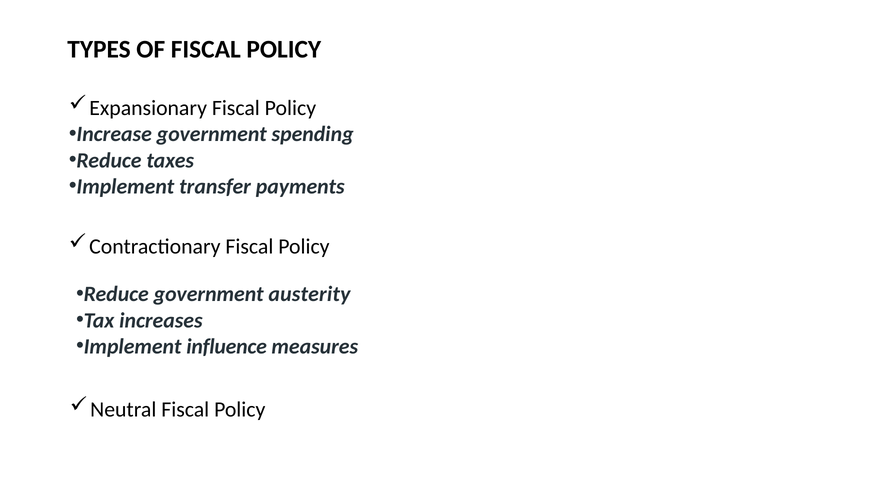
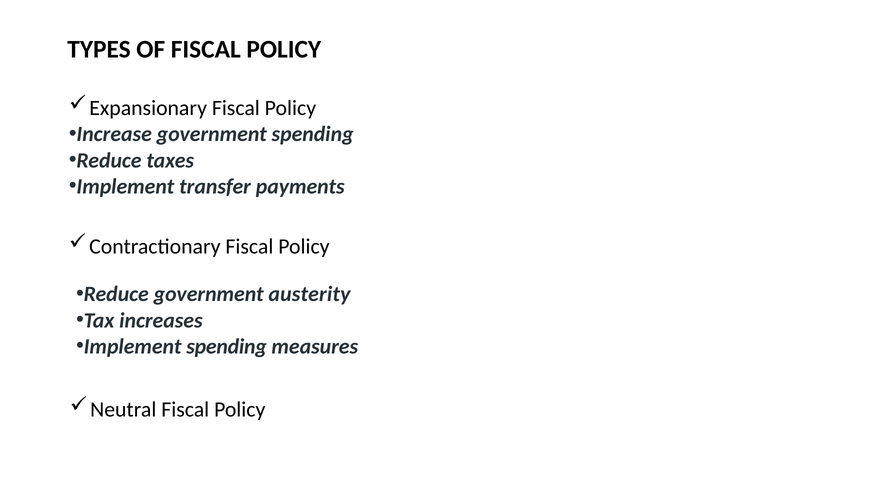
Implement influence: influence -> spending
